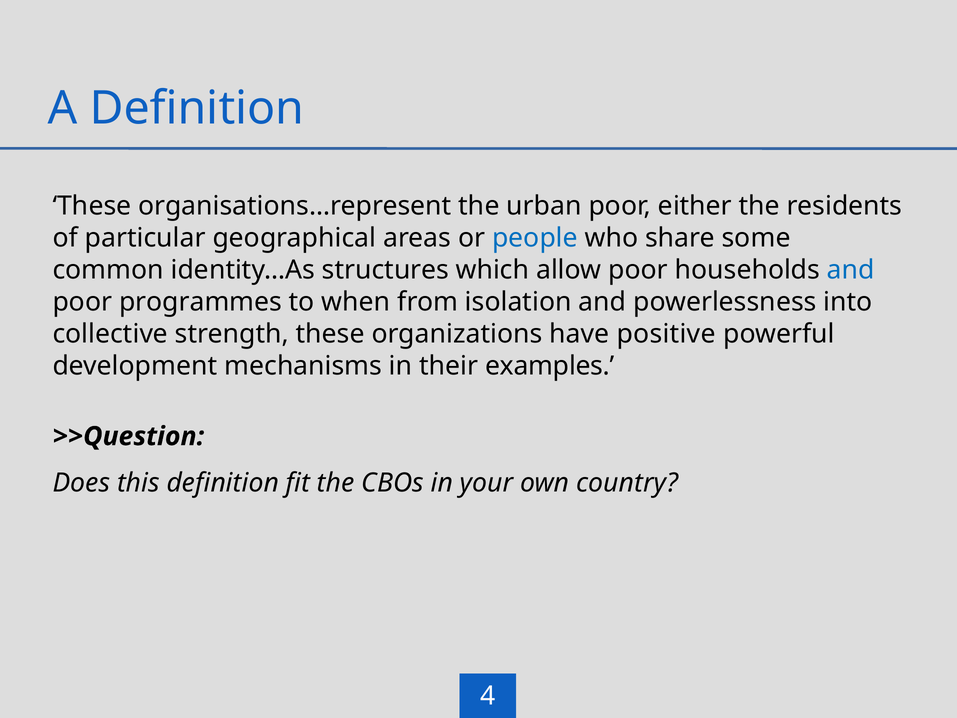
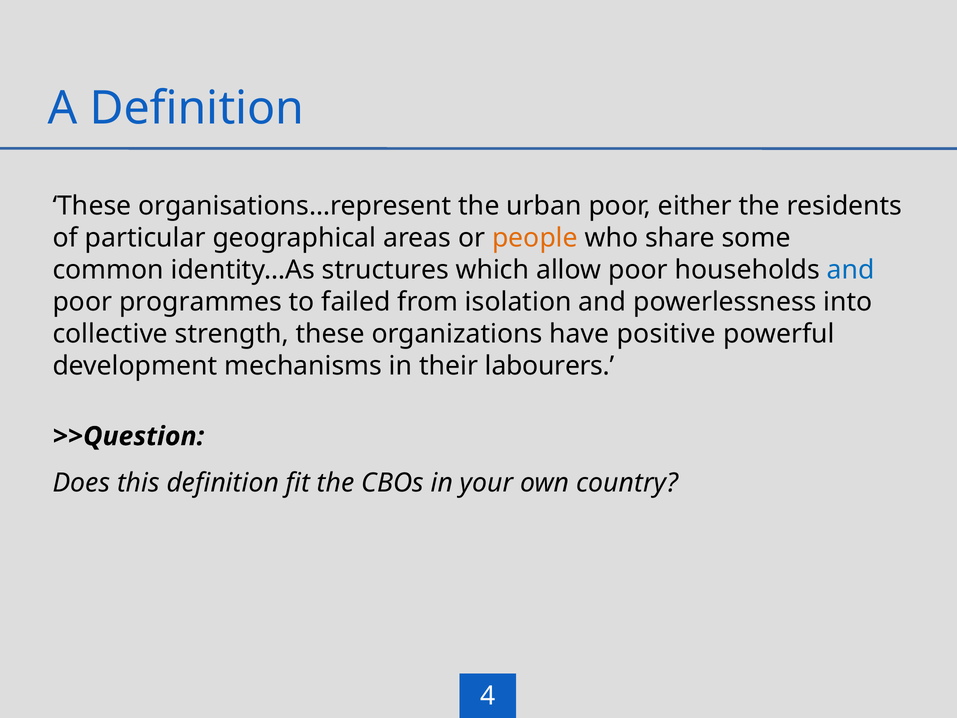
people colour: blue -> orange
when: when -> failed
examples: examples -> labourers
